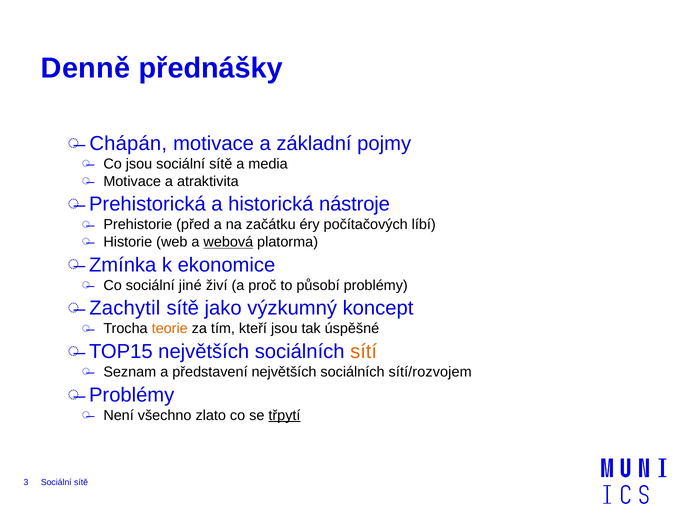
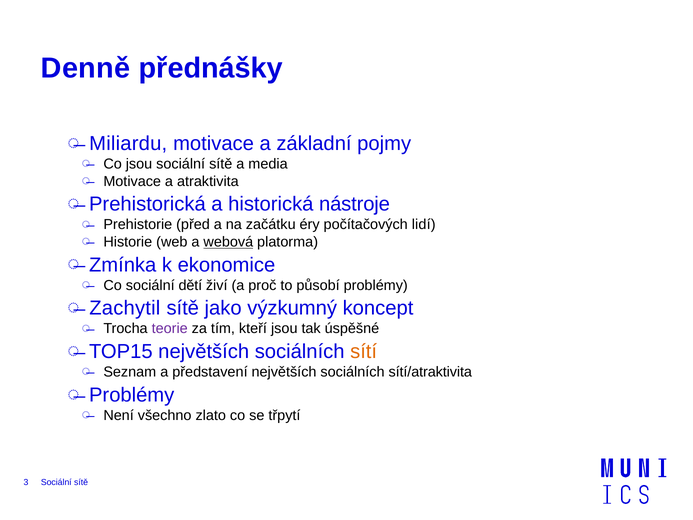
Chápán: Chápán -> Miliardu
líbí: líbí -> lidí
jiné: jiné -> dětí
teorie colour: orange -> purple
sítí/rozvojem: sítí/rozvojem -> sítí/atraktivita
třpytí underline: present -> none
